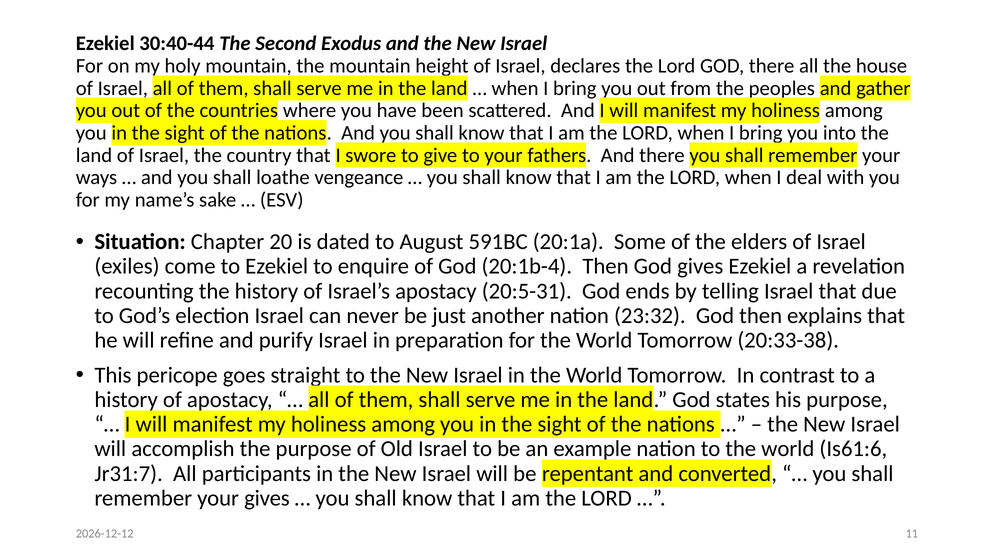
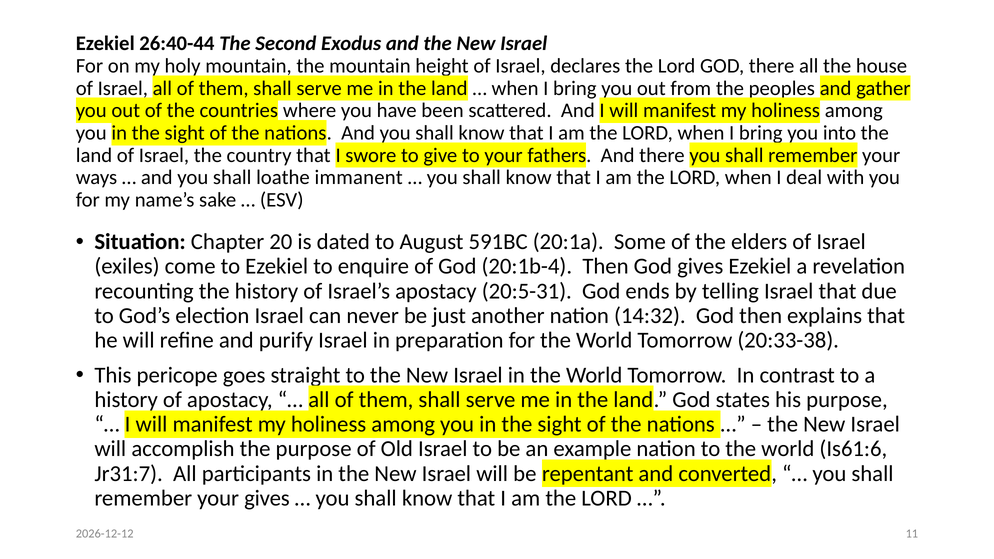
30:40-44: 30:40-44 -> 26:40-44
vengeance: vengeance -> immanent
23:32: 23:32 -> 14:32
